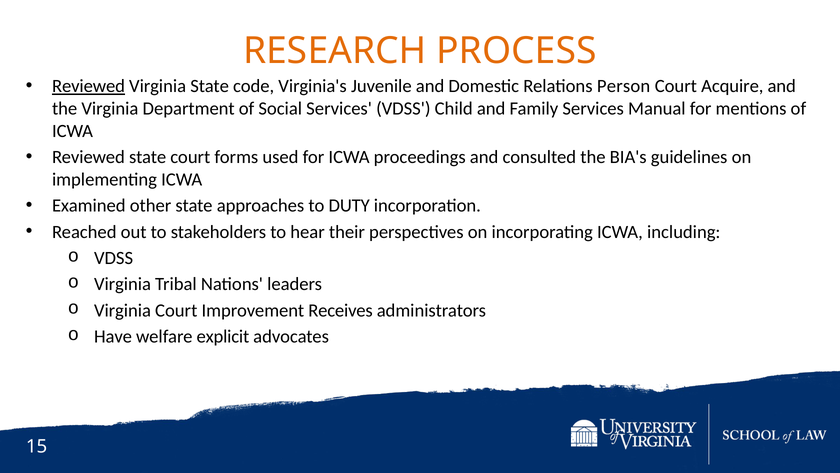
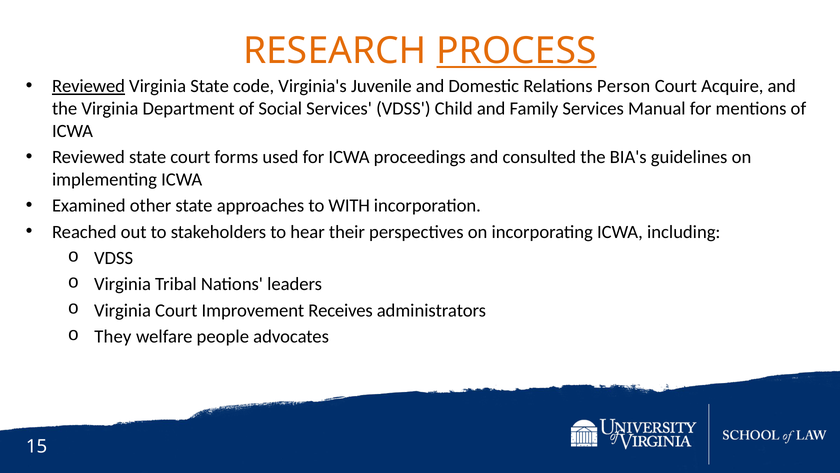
PROCESS underline: none -> present
DUTY: DUTY -> WITH
Have: Have -> They
explicit: explicit -> people
